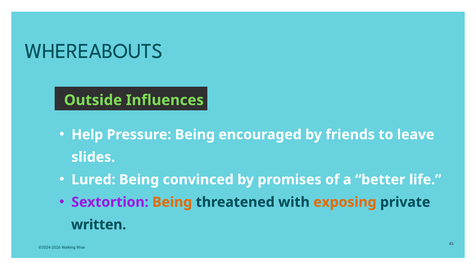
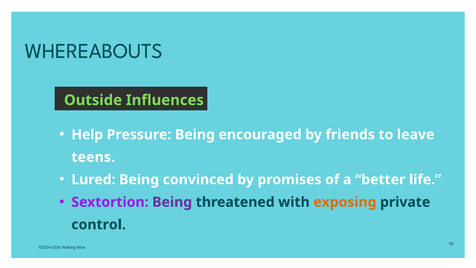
slides: slides -> teens
Being at (172, 202) colour: orange -> purple
written: written -> control
